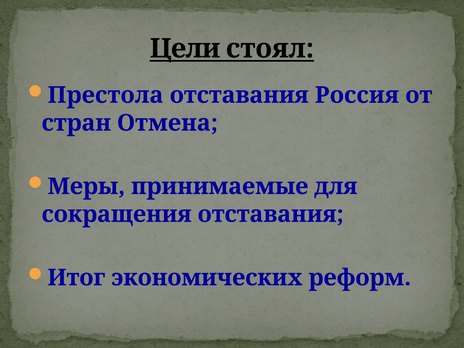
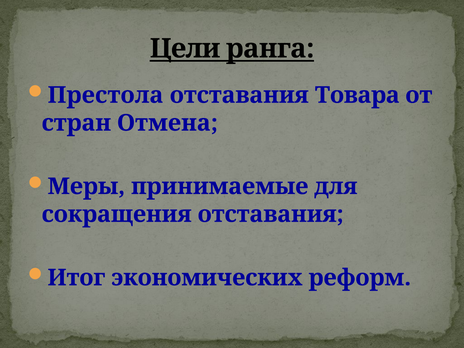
стоял: стоял -> ранга
Россия: Россия -> Товара
